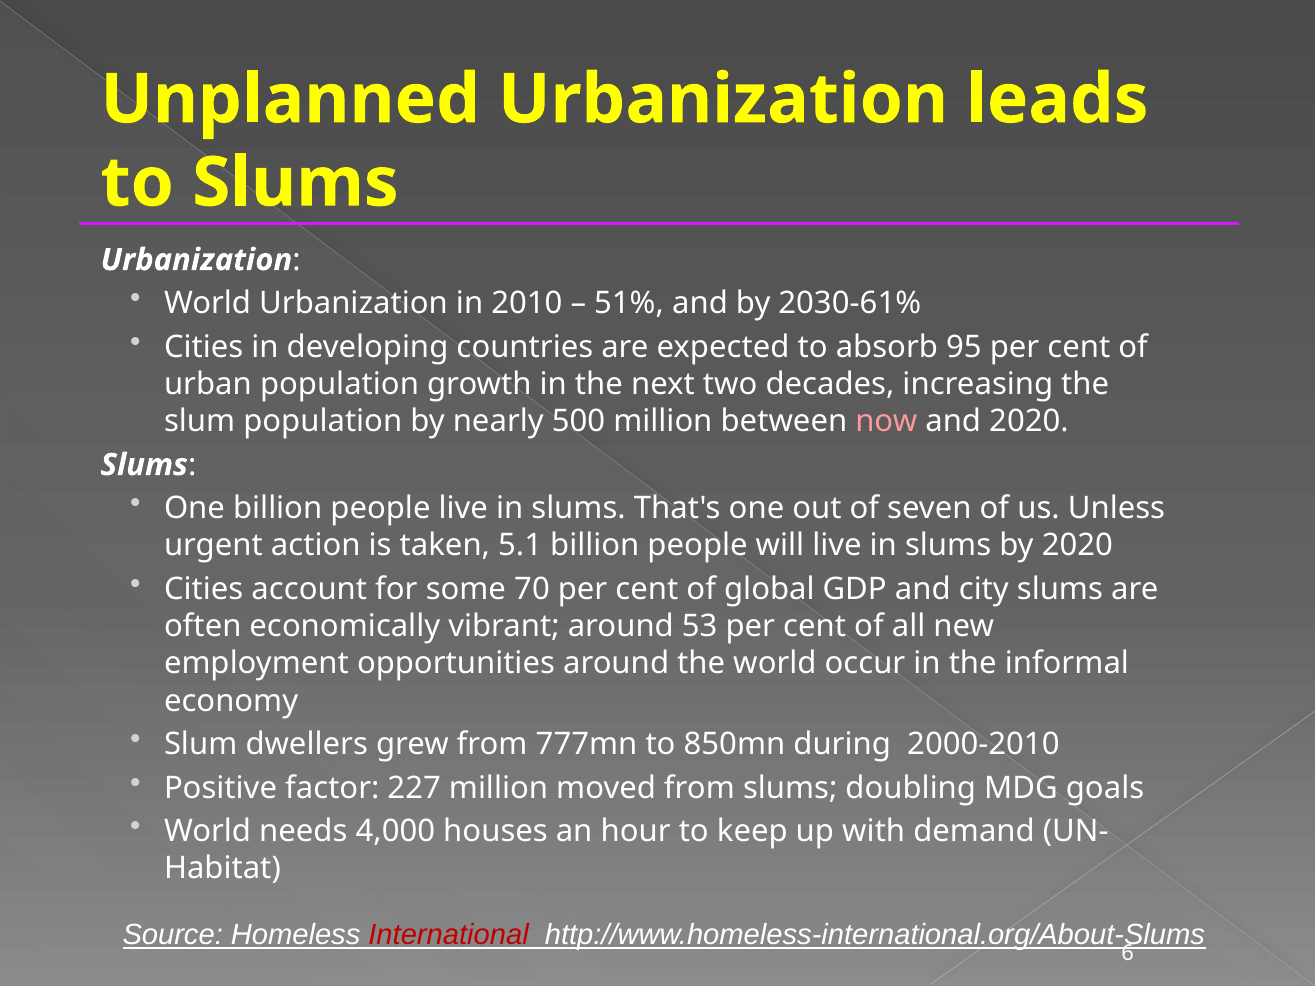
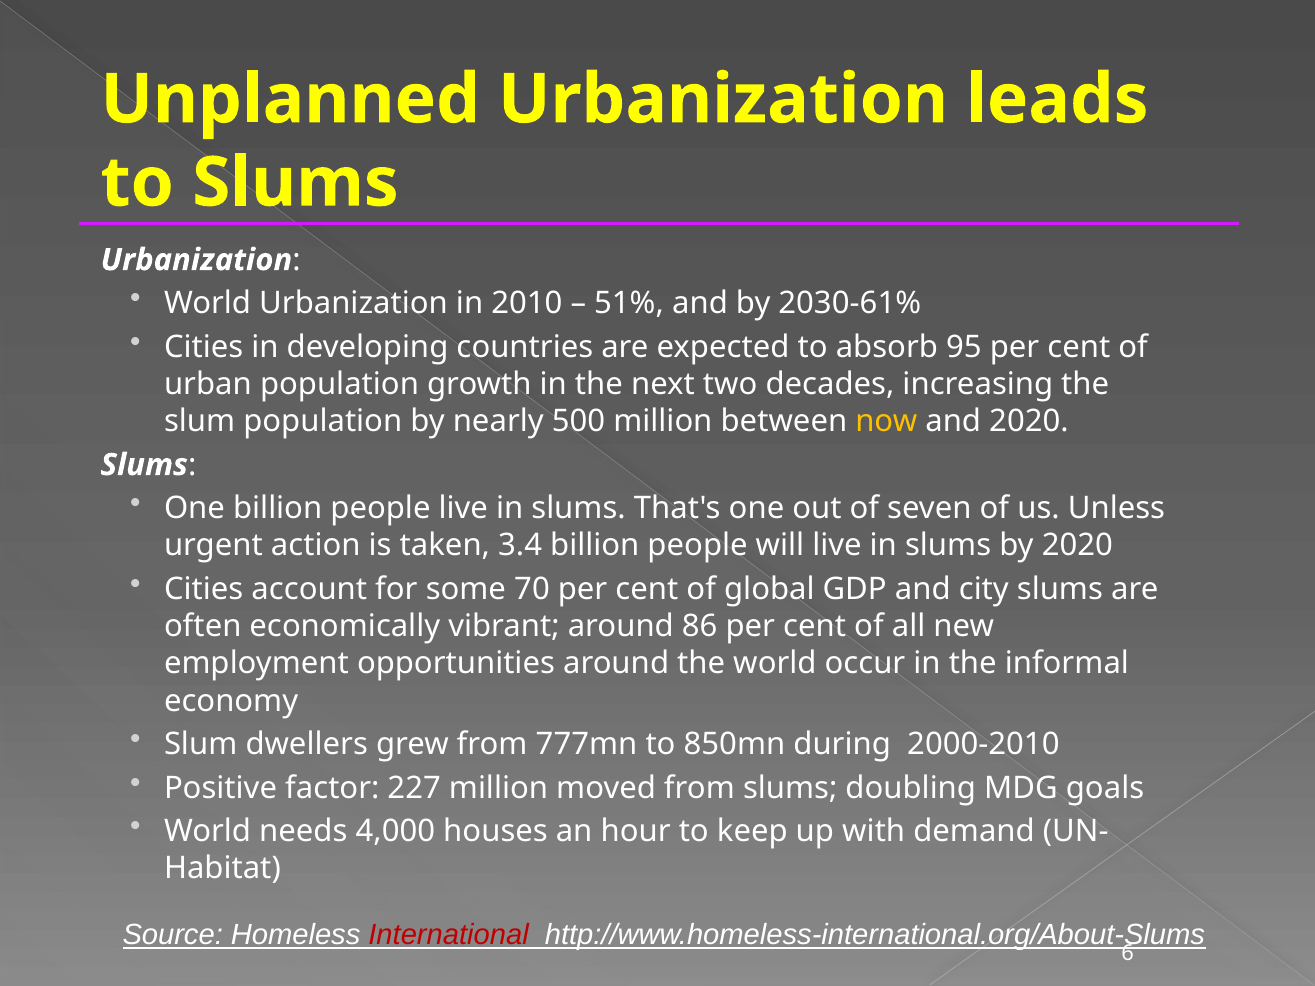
now colour: pink -> yellow
5.1: 5.1 -> 3.4
53: 53 -> 86
